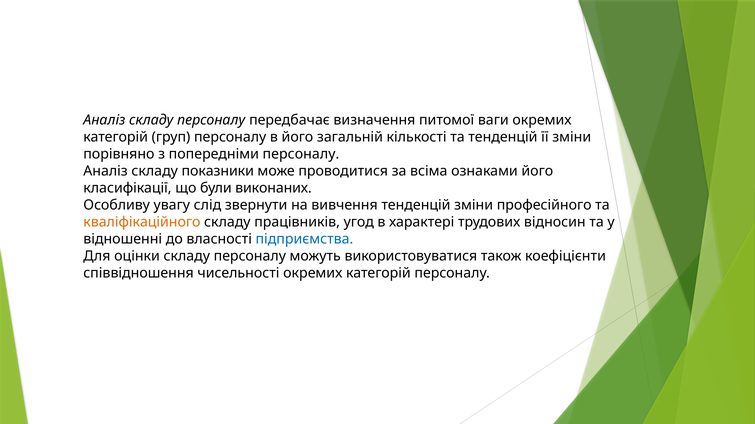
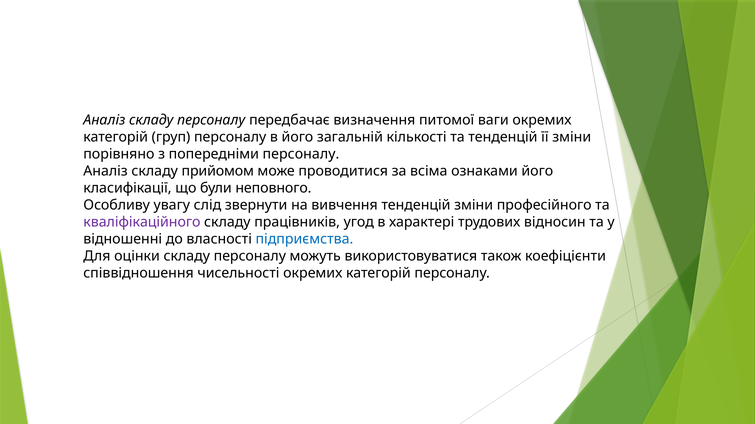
показники: показники -> прийомом
виконаних: виконаних -> неповного
кваліфікаційного colour: orange -> purple
